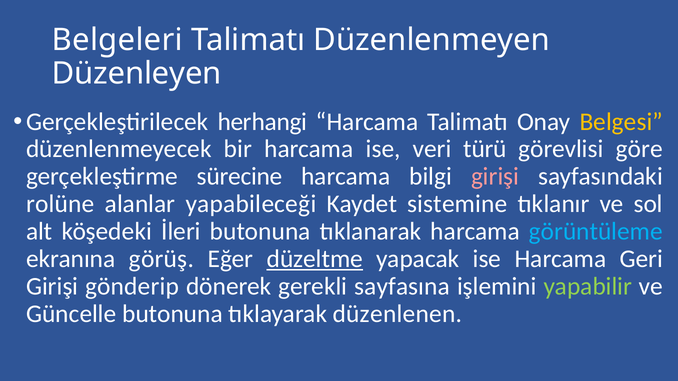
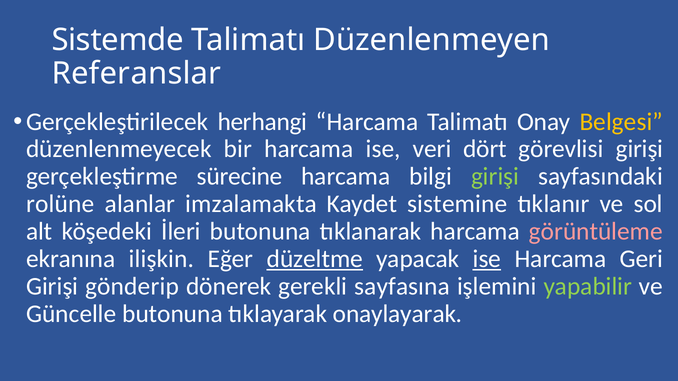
Belgeleri: Belgeleri -> Sistemde
Düzenleyen: Düzenleyen -> Referanslar
türü: türü -> dört
görevlisi göre: göre -> girişi
girişi at (495, 177) colour: pink -> light green
yapabileceği: yapabileceği -> imzalamakta
görüntüleme colour: light blue -> pink
görüş: görüş -> ilişkin
ise at (487, 259) underline: none -> present
düzenlenen: düzenlenen -> onaylayarak
